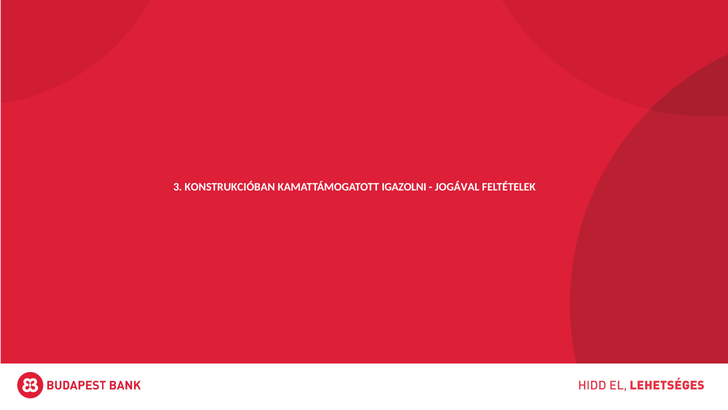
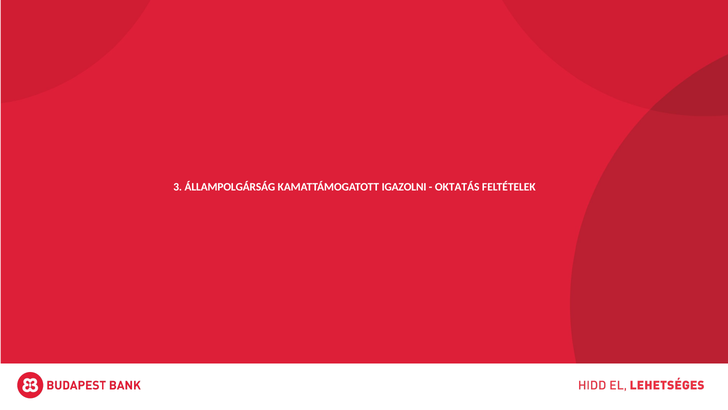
KONSTRUKCIÓBAN: KONSTRUKCIÓBAN -> ÁLLAMPOLGÁRSÁG
JOGÁVAL: JOGÁVAL -> OKTATÁS
